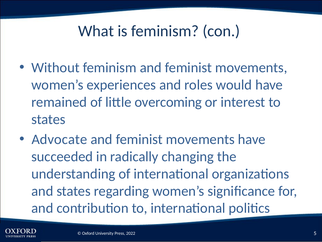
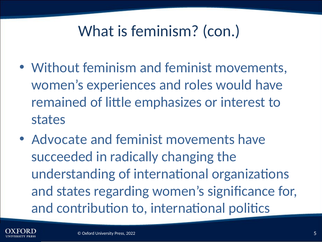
overcoming: overcoming -> emphasizes
